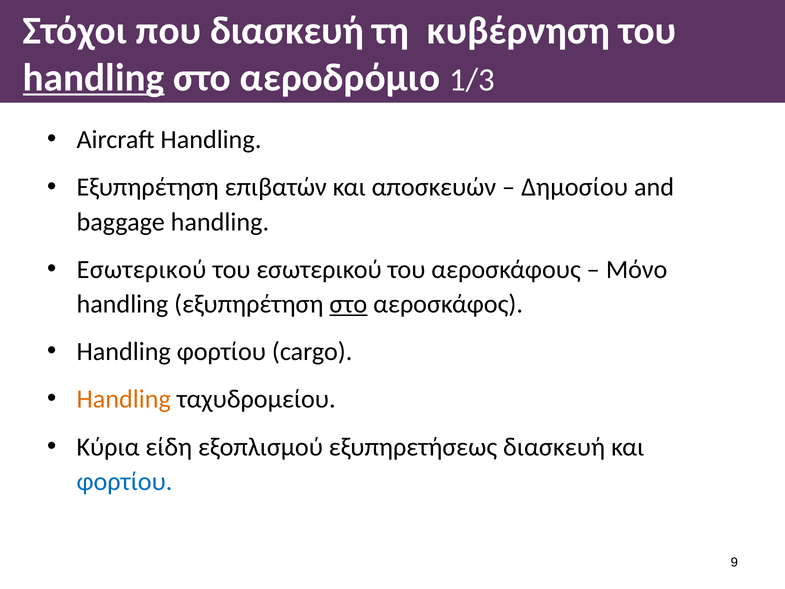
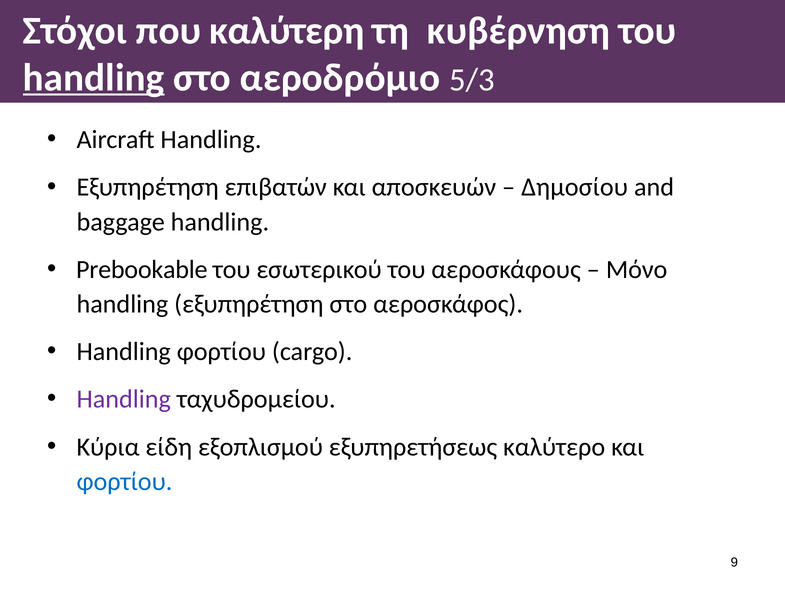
που διασκευή: διασκευή -> καλύτερη
1/3: 1/3 -> 5/3
Εσωτερικού at (142, 269): Εσωτερικού -> Prebookable
στο at (348, 304) underline: present -> none
Handling at (124, 399) colour: orange -> purple
εξυπηρετήσεως διασκευή: διασκευή -> καλύτερο
